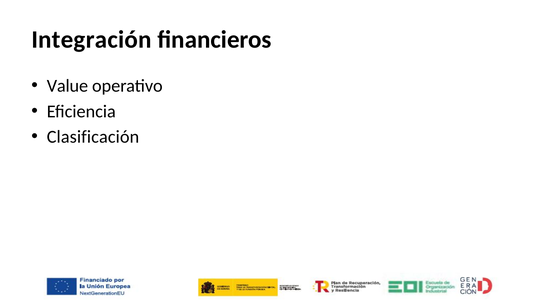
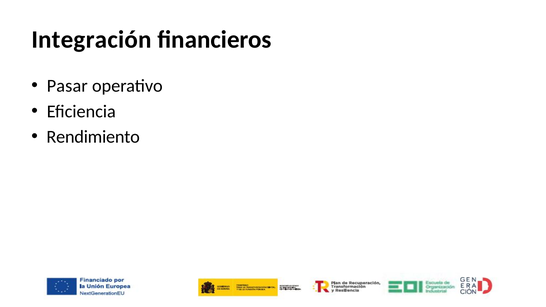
Value: Value -> Pasar
Clasificación: Clasificación -> Rendimiento
